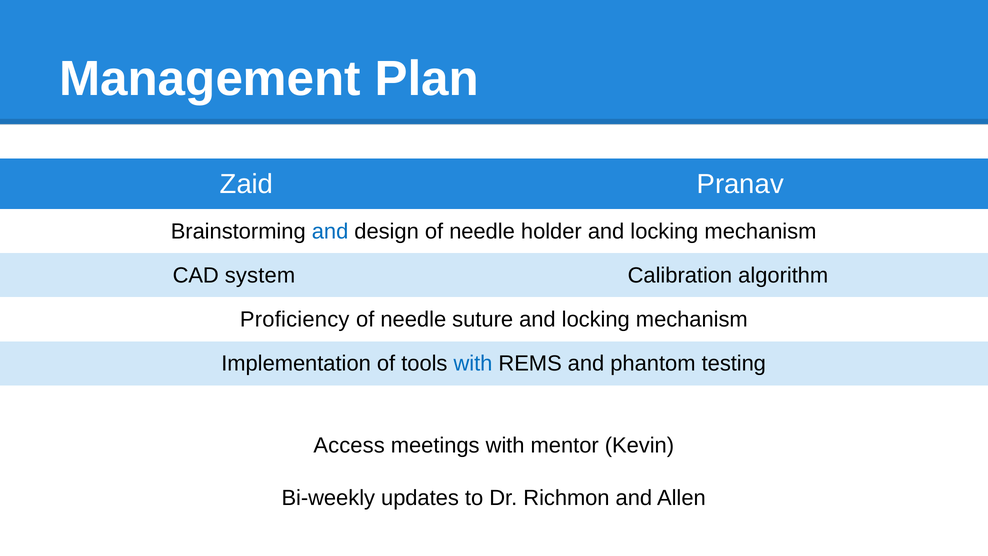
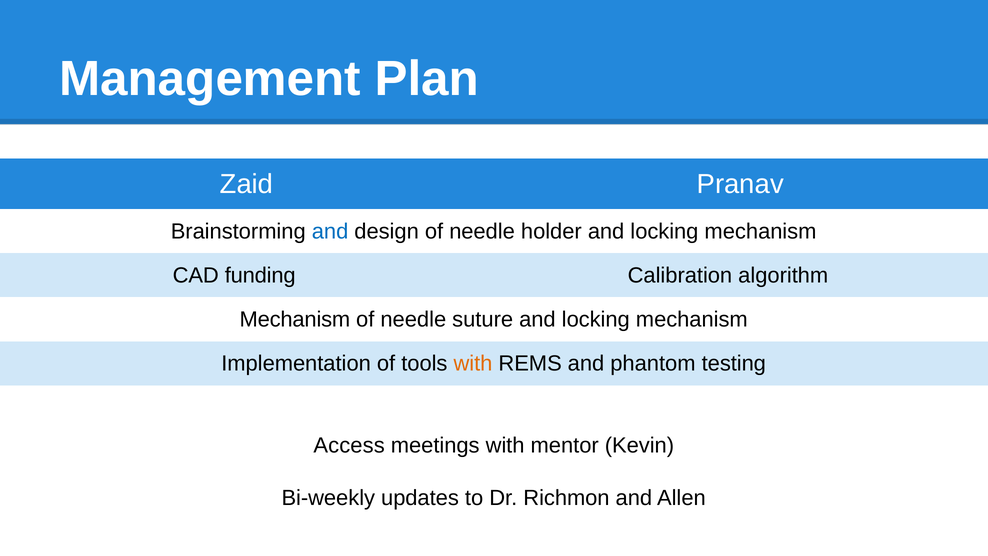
system: system -> funding
Proficiency at (295, 319): Proficiency -> Mechanism
with at (473, 364) colour: blue -> orange
